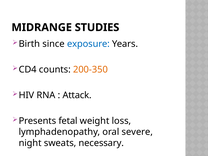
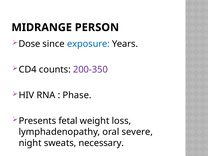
STUDIES: STUDIES -> PERSON
Birth: Birth -> Dose
200-350 colour: orange -> purple
Attack: Attack -> Phase
